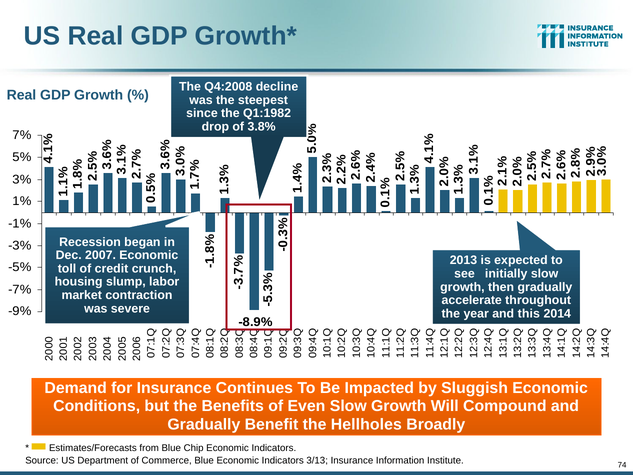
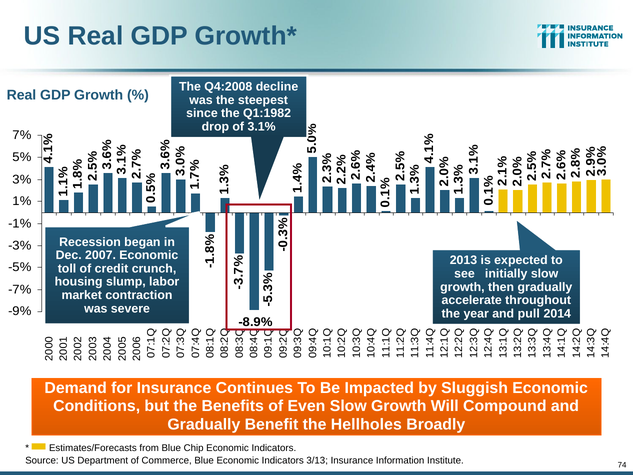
3.8%: 3.8% -> 3.1%
this: this -> pull
